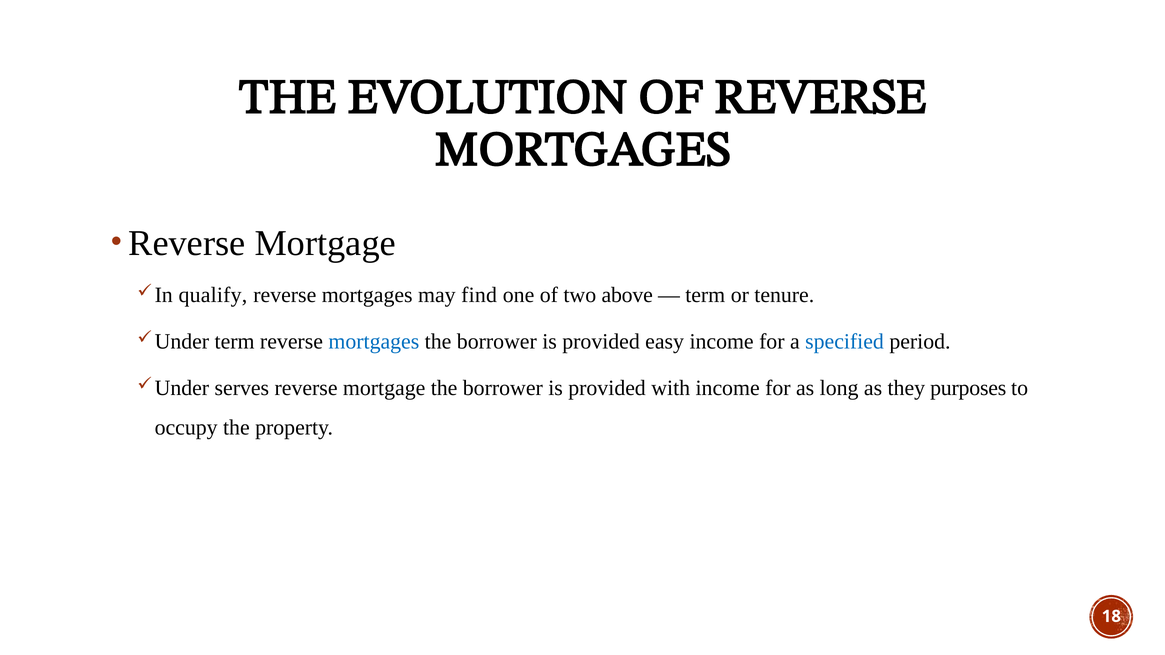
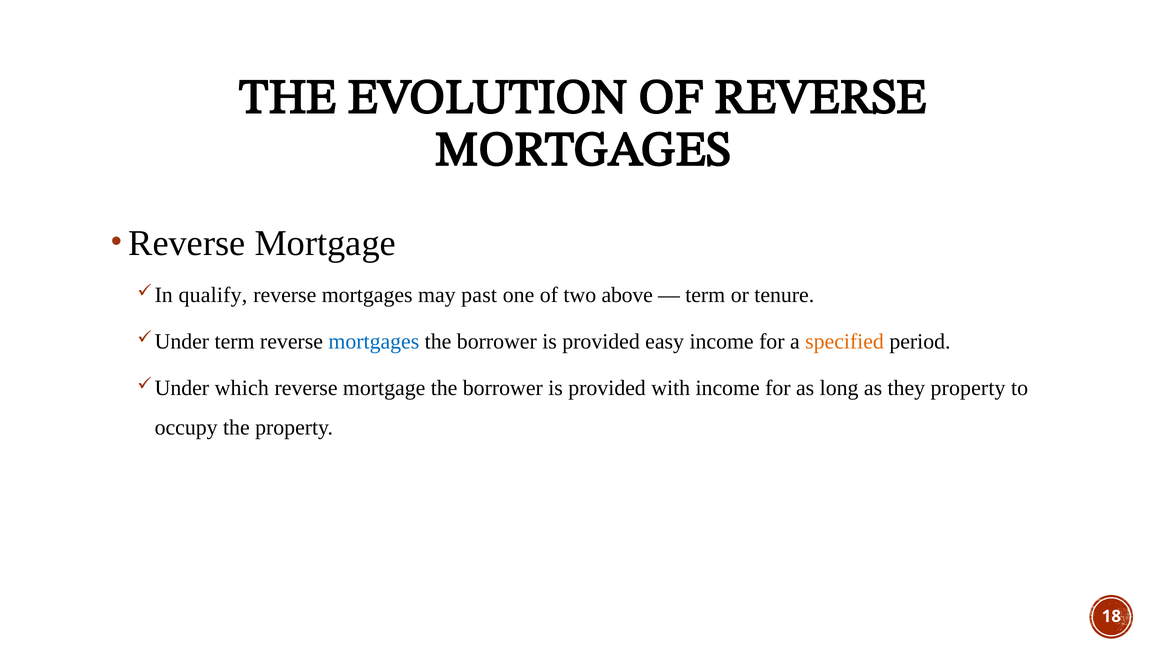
find: find -> past
specified colour: blue -> orange
serves: serves -> which
they purposes: purposes -> property
